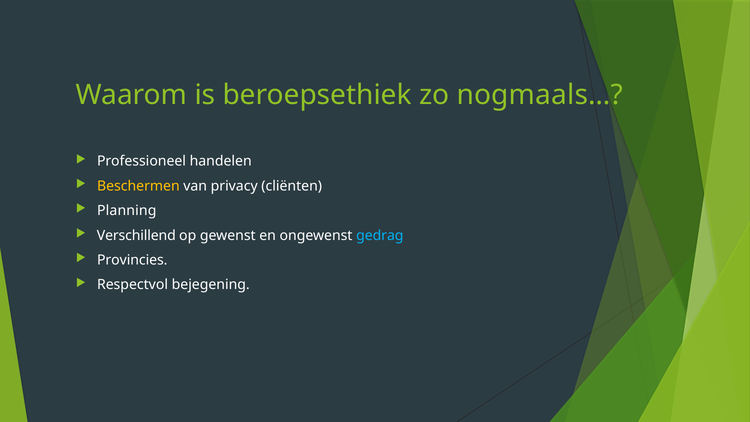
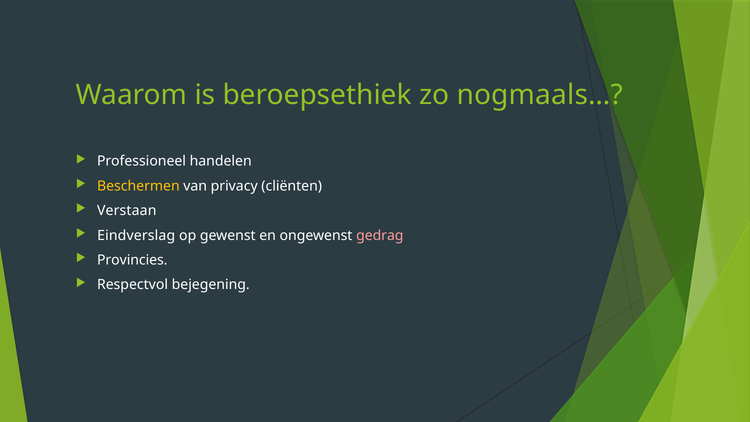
Planning: Planning -> Verstaan
Verschillend: Verschillend -> Eindverslag
gedrag colour: light blue -> pink
